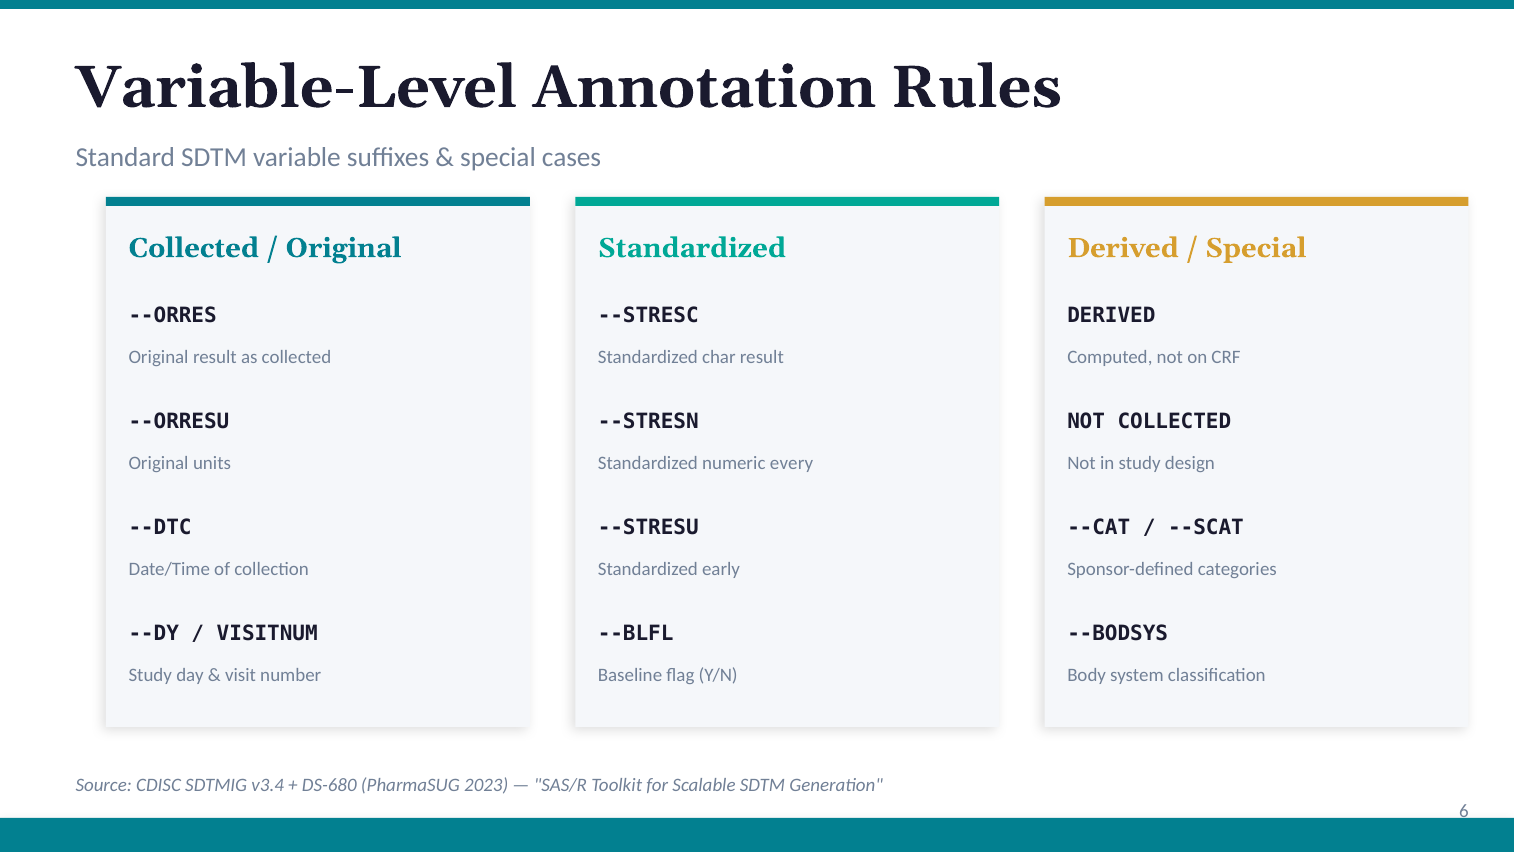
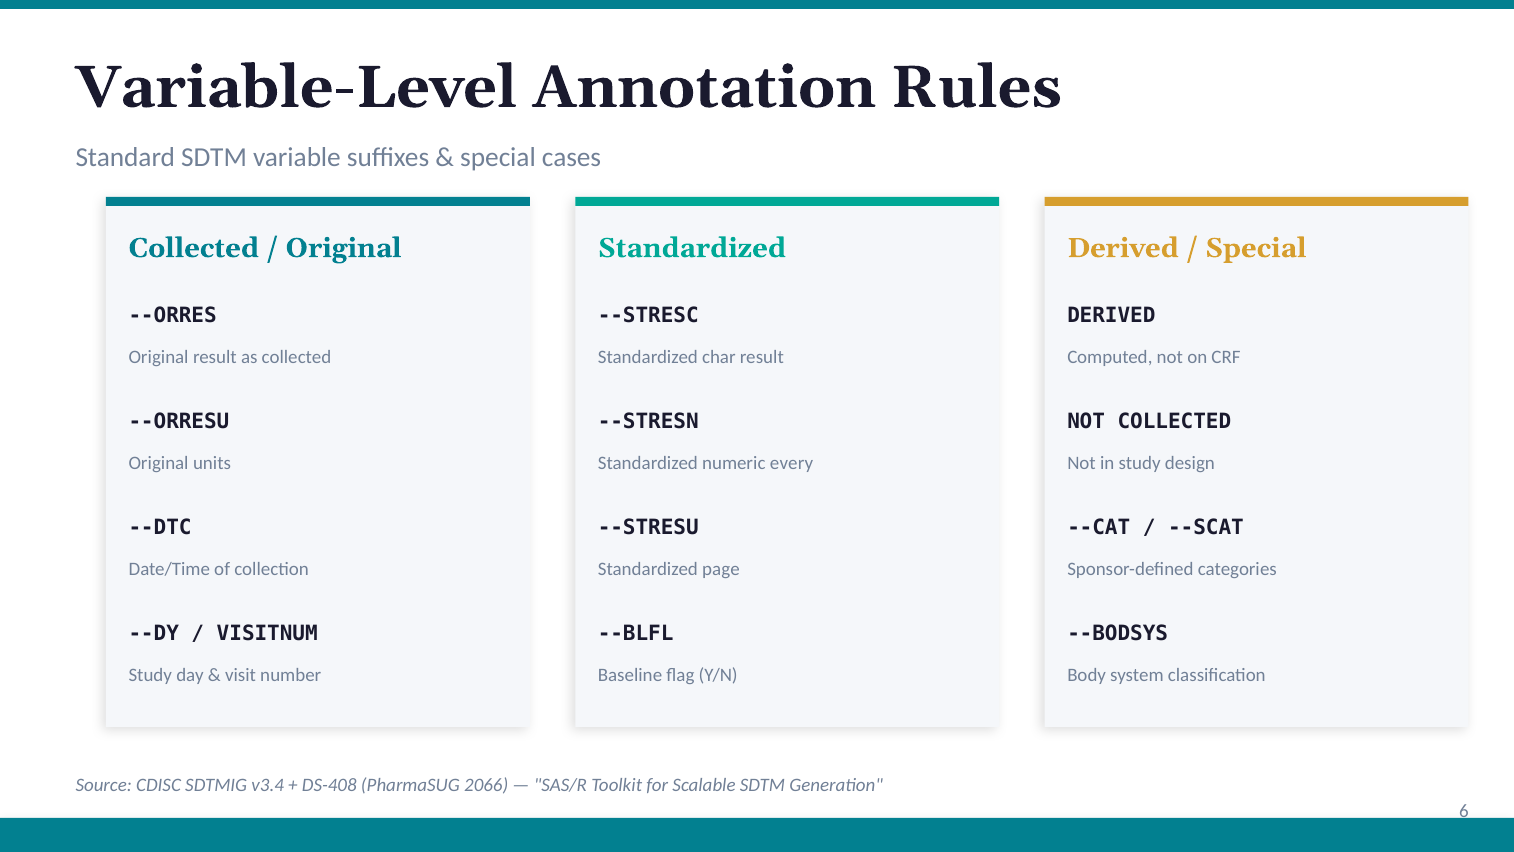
early: early -> page
DS-680: DS-680 -> DS-408
2023: 2023 -> 2066
